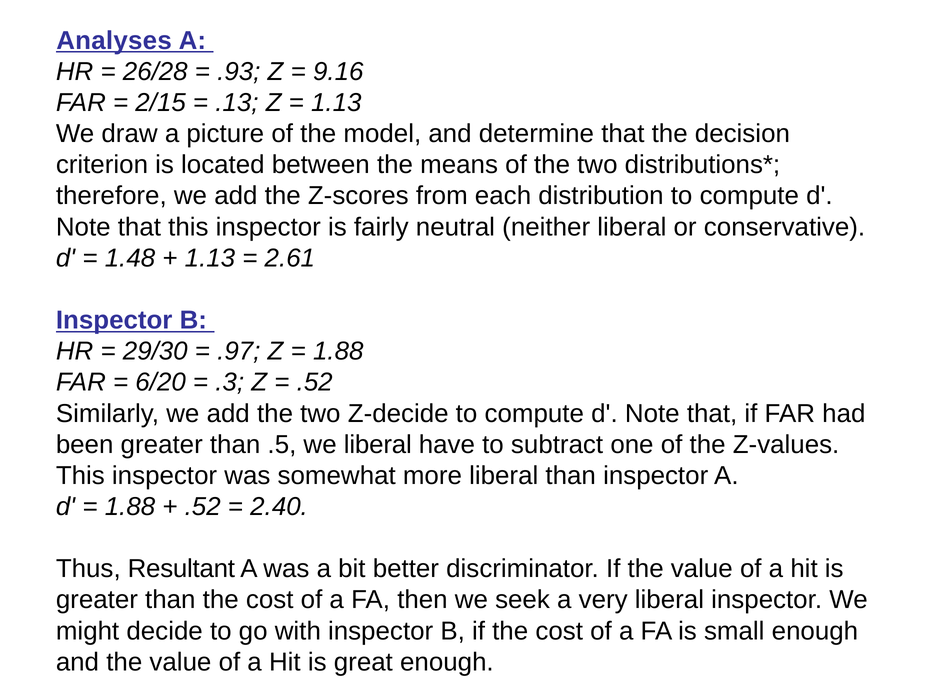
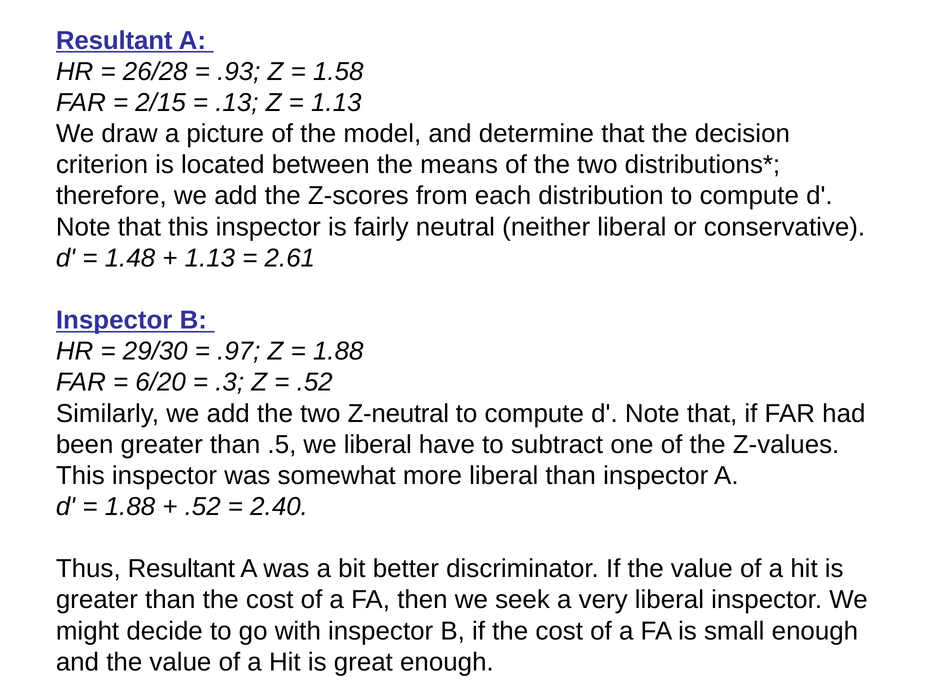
Analyses at (114, 41): Analyses -> Resultant
9.16: 9.16 -> 1.58
Z-decide: Z-decide -> Z-neutral
